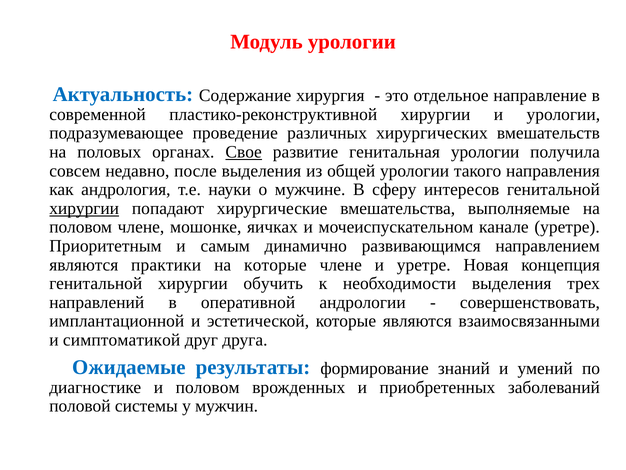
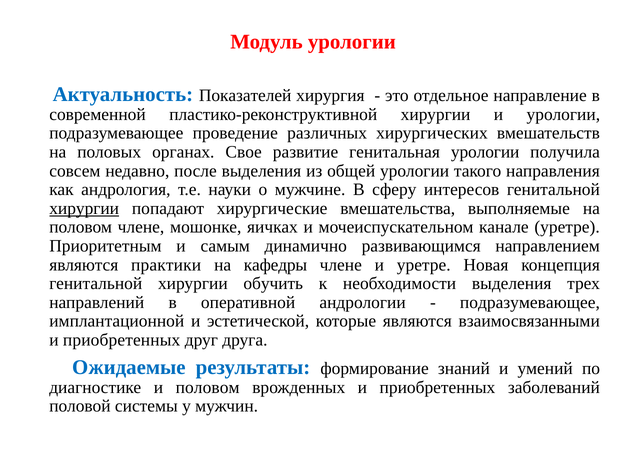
Содержание: Содержание -> Показателей
Свое underline: present -> none
на которые: которые -> кафедры
совершенствовать at (530, 302): совершенствовать -> подразумевающее
симптоматикой at (122, 340): симптоматикой -> приобретенных
